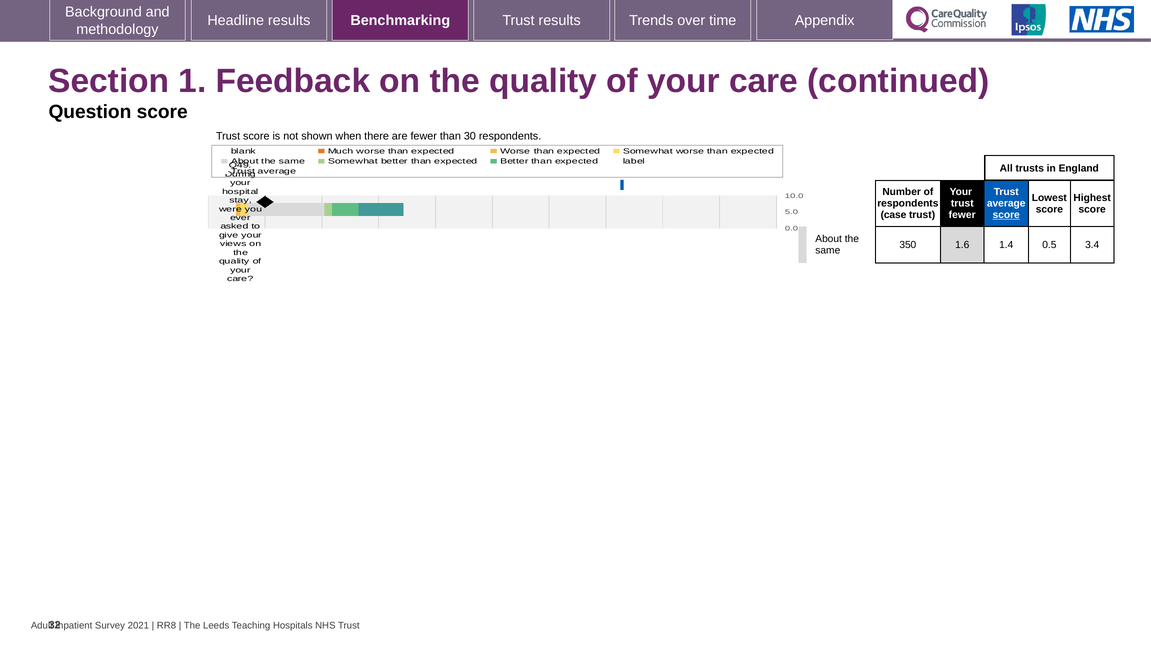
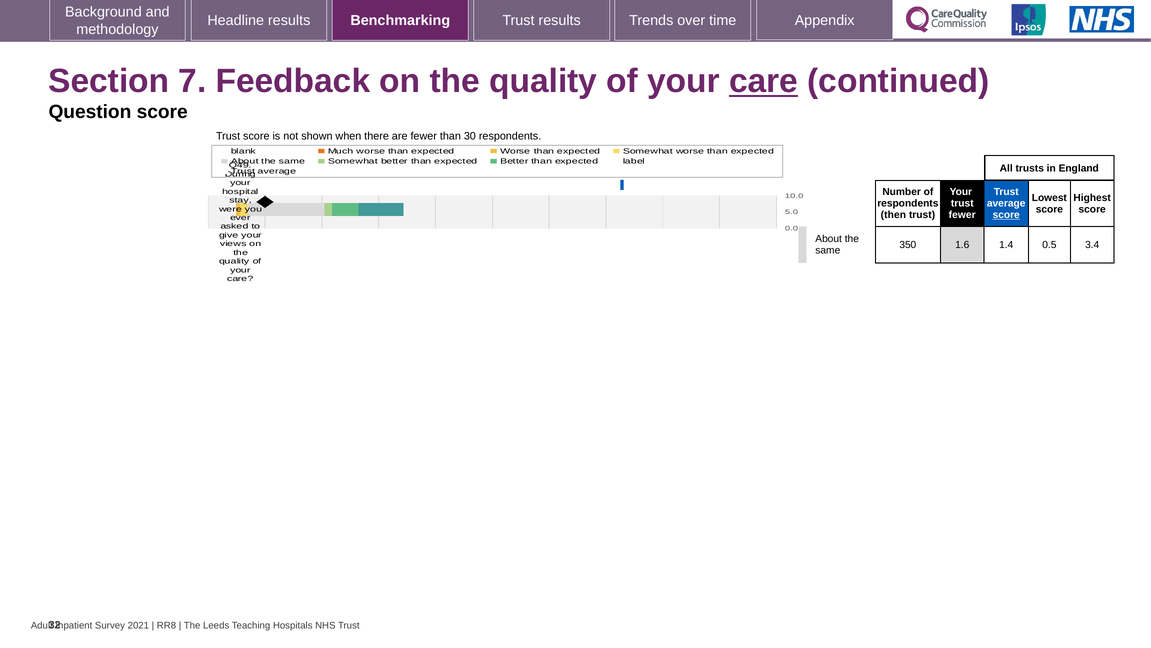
1: 1 -> 7
care at (764, 81) underline: none -> present
case: case -> then
